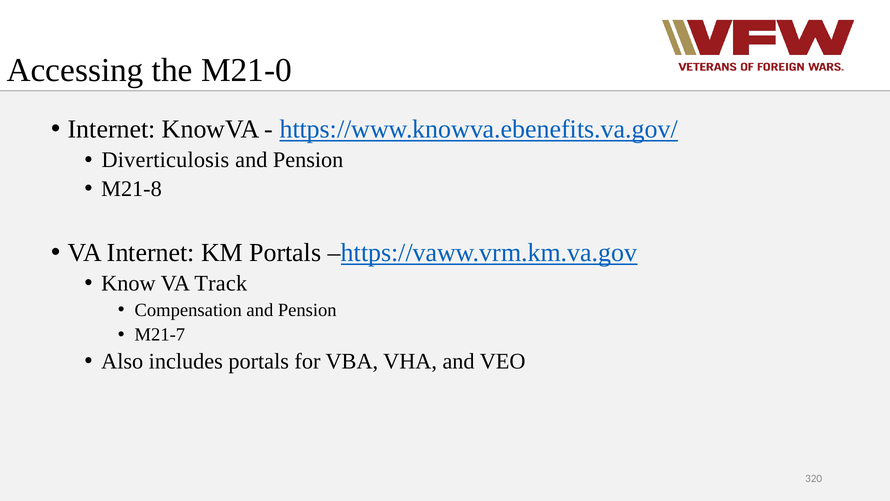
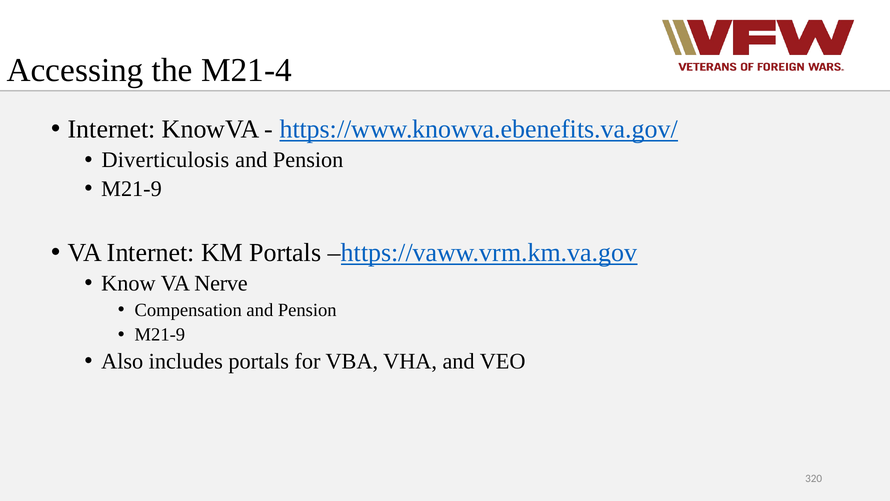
M21-0: M21-0 -> M21-4
M21-8 at (131, 189): M21-8 -> M21-9
Track: Track -> Nerve
M21-7 at (160, 335): M21-7 -> M21-9
